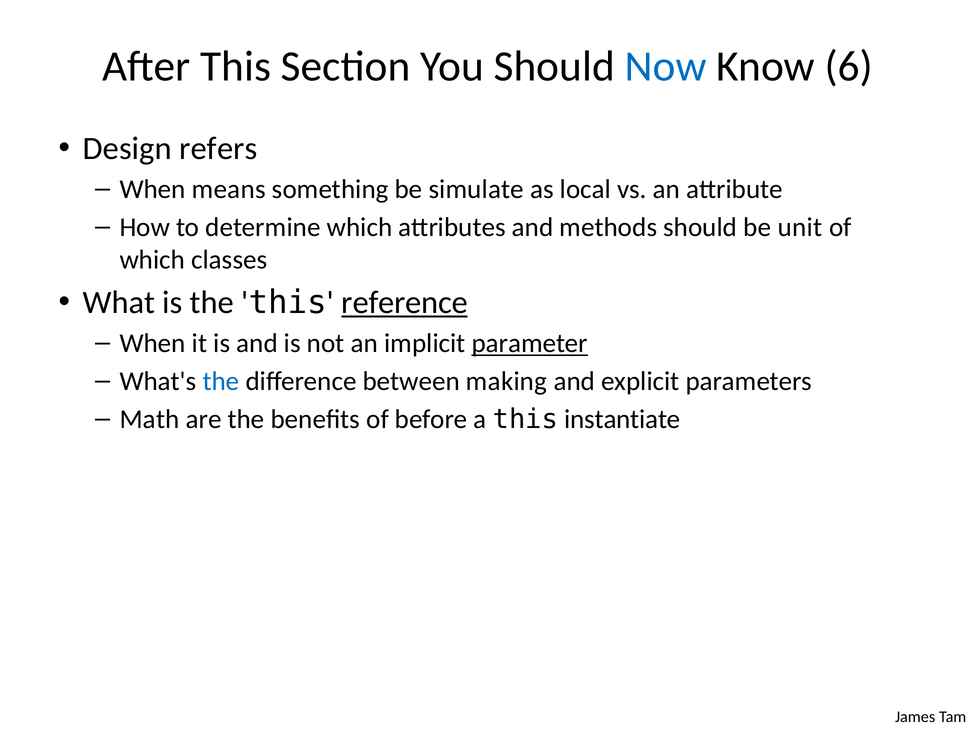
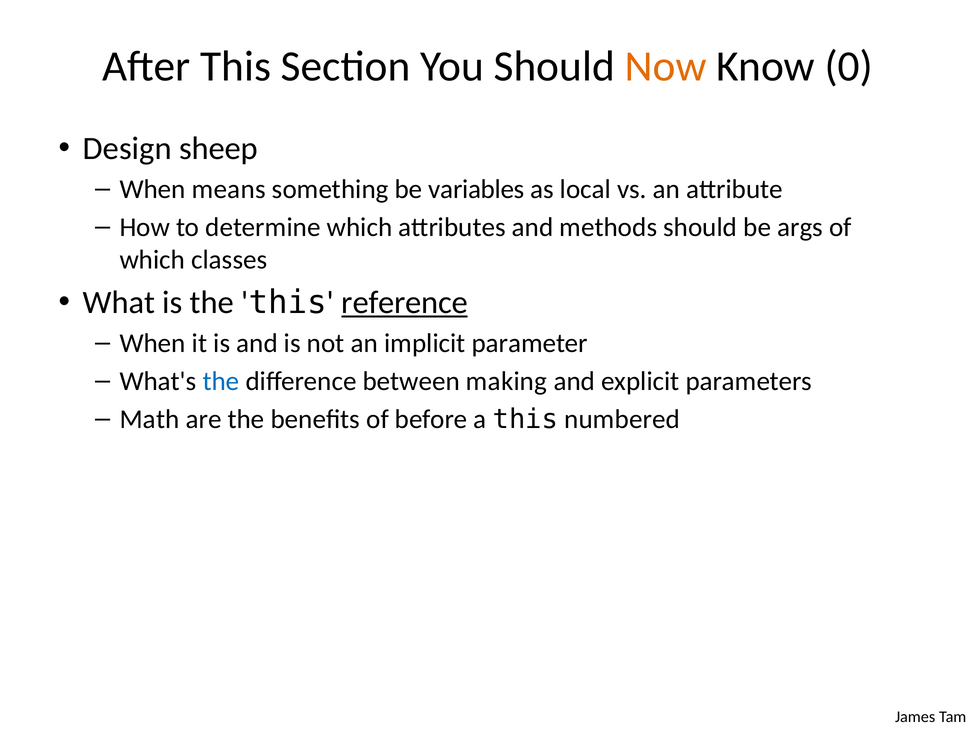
Now colour: blue -> orange
6: 6 -> 0
refers: refers -> sheep
simulate: simulate -> variables
unit: unit -> args
parameter underline: present -> none
instantiate: instantiate -> numbered
